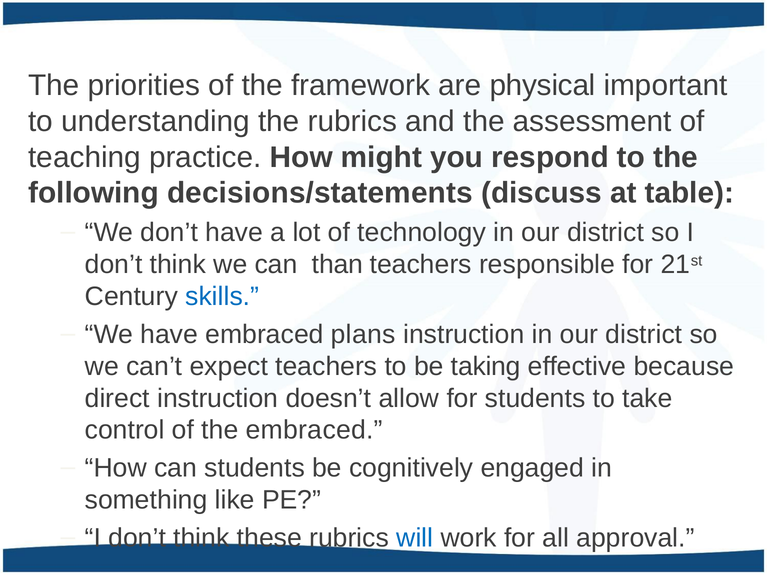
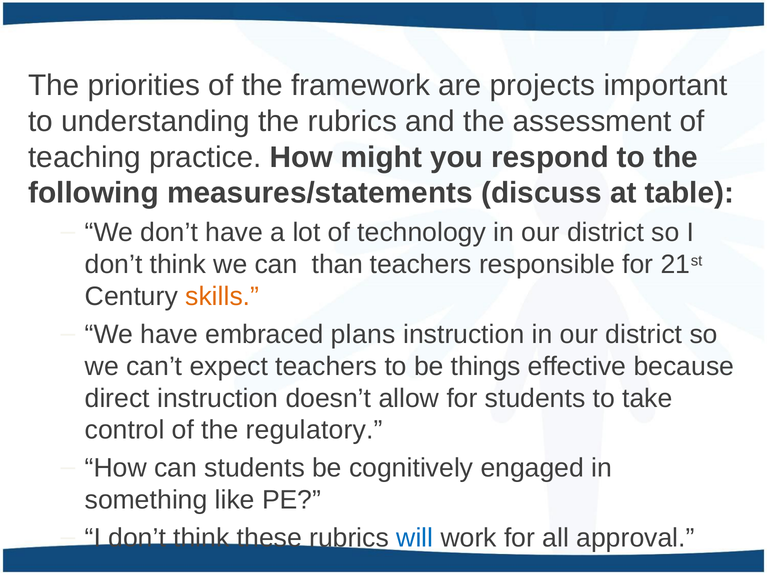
physical: physical -> projects
decisions/statements: decisions/statements -> measures/statements
skills colour: blue -> orange
taking: taking -> things
the embraced: embraced -> regulatory
